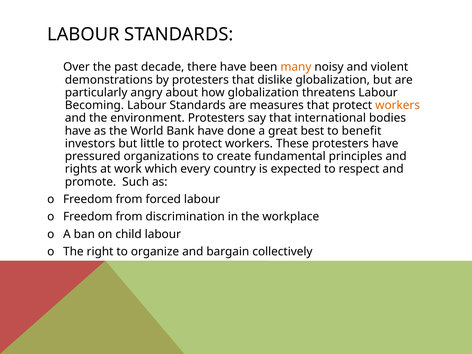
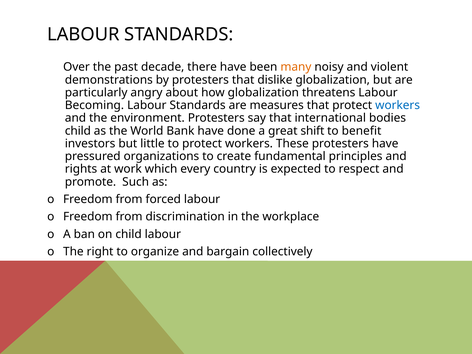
workers at (398, 105) colour: orange -> blue
have at (78, 131): have -> child
best: best -> shift
